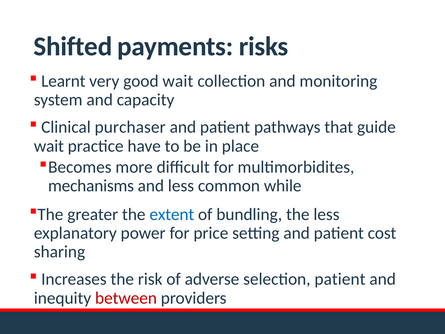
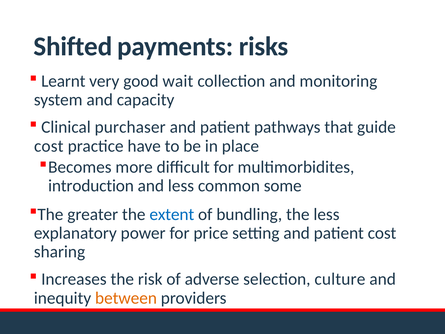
wait at (49, 146): wait -> cost
mechanisms: mechanisms -> introduction
while: while -> some
selection patient: patient -> culture
between colour: red -> orange
